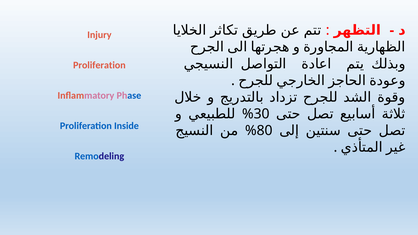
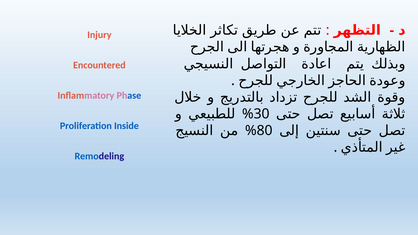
Proliferation at (99, 65): Proliferation -> Encountered
